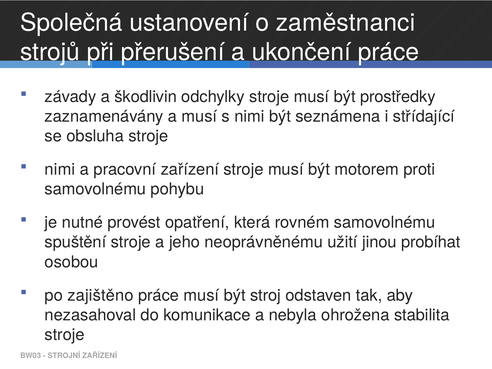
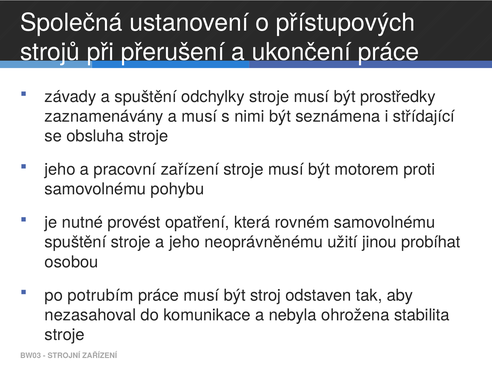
zaměstnanci: zaměstnanci -> přístupových
a škodlivin: škodlivin -> spuštění
nimi at (60, 170): nimi -> jeho
zajištěno: zajištěno -> potrubím
